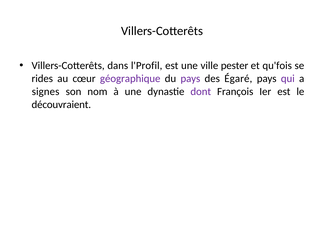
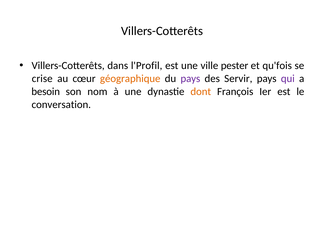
rides: rides -> crise
géographique colour: purple -> orange
Égaré: Égaré -> Servir
signes: signes -> besoin
dont colour: purple -> orange
découvraient: découvraient -> conversation
